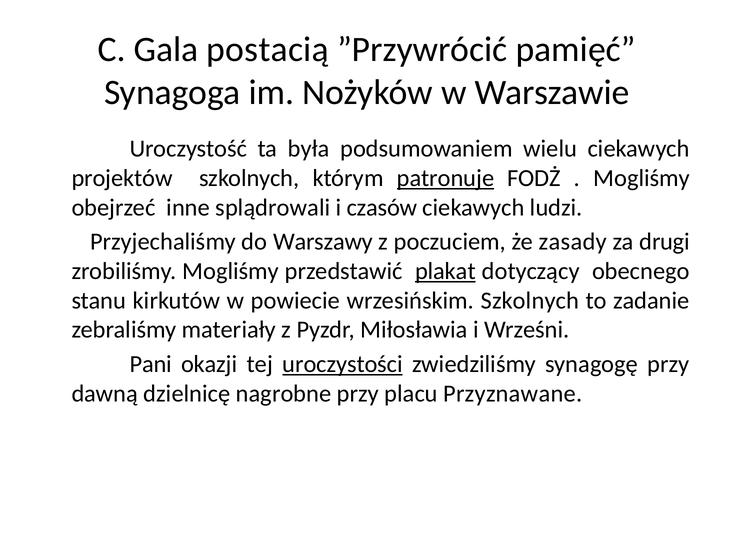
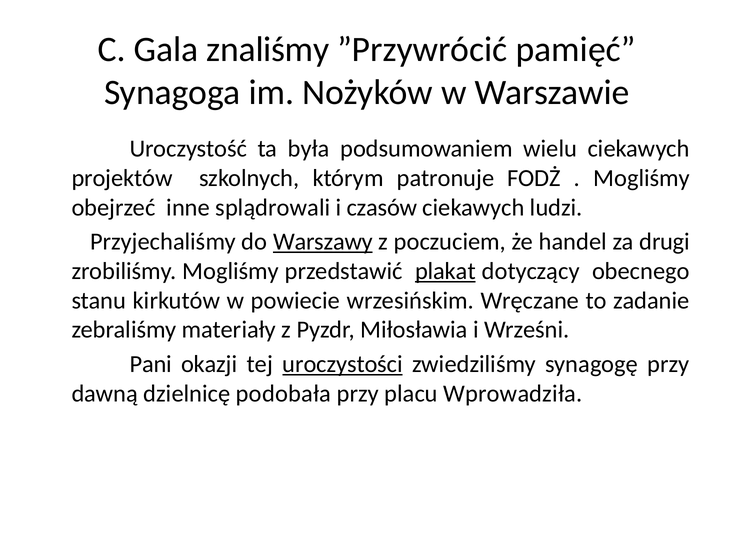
postacią: postacią -> znaliśmy
patronuje underline: present -> none
Warszawy underline: none -> present
zasady: zasady -> handel
wrzesińskim Szkolnych: Szkolnych -> Wręczane
nagrobne: nagrobne -> podobała
Przyznawane: Przyznawane -> Wprowadziła
